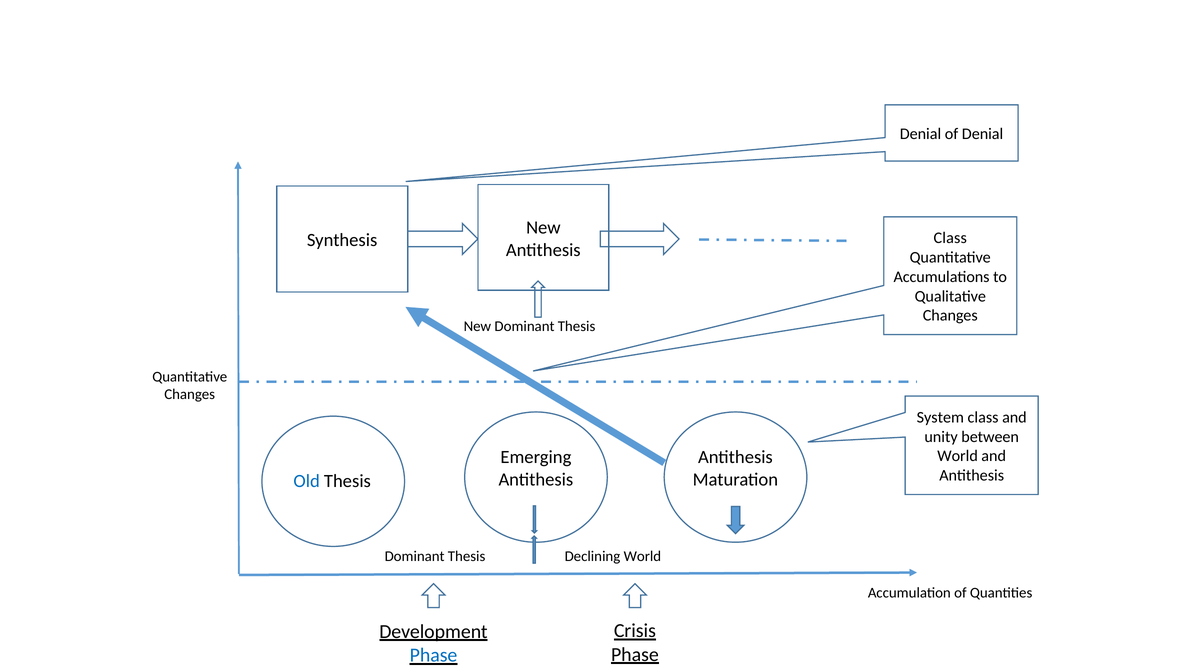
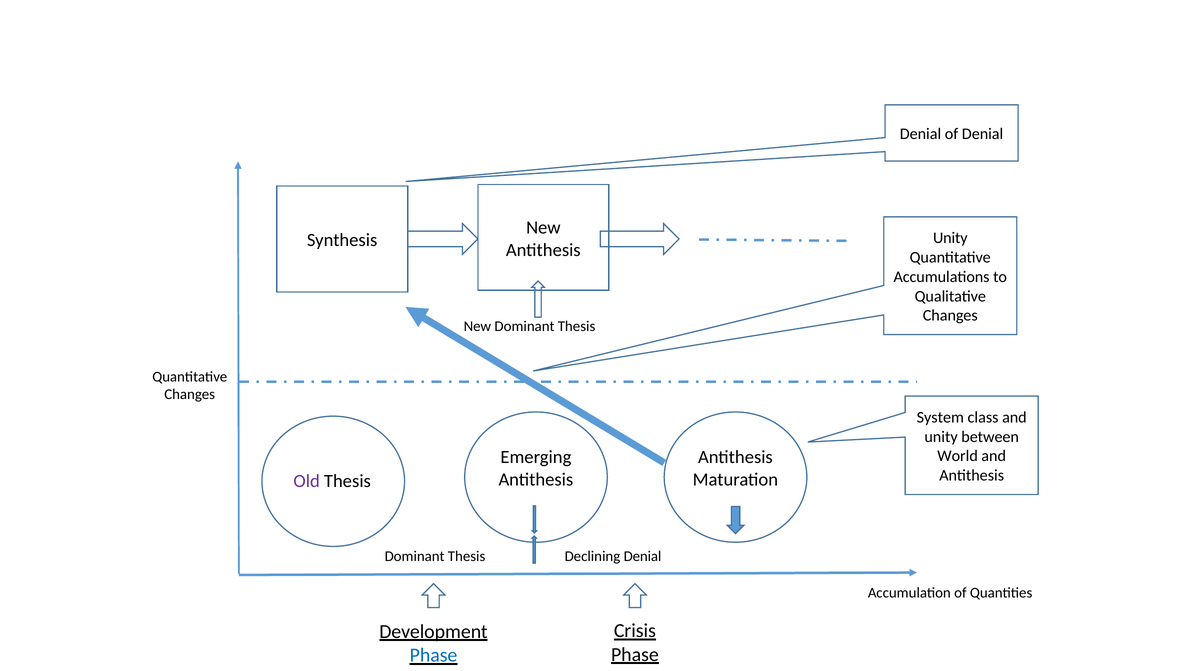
Class at (950, 238): Class -> Unity
Old colour: blue -> purple
Declining World: World -> Denial
